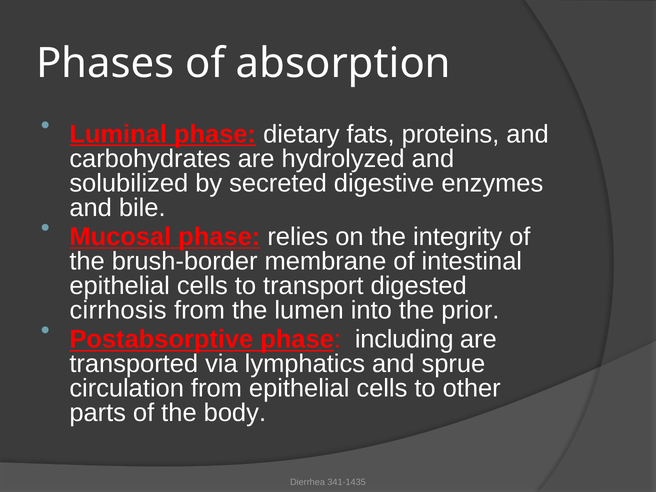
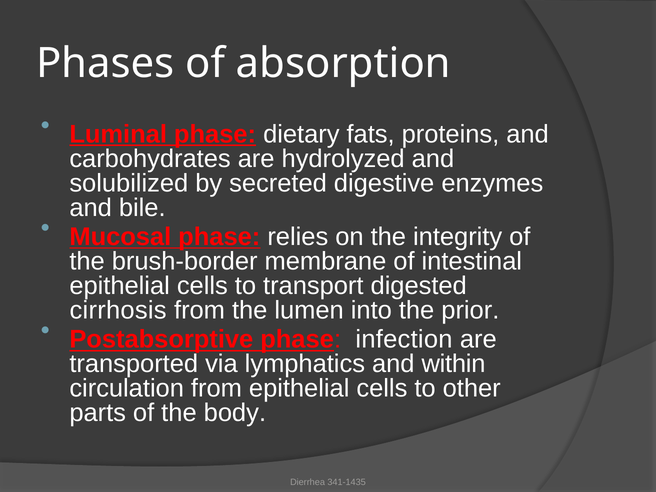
including: including -> infection
sprue: sprue -> within
